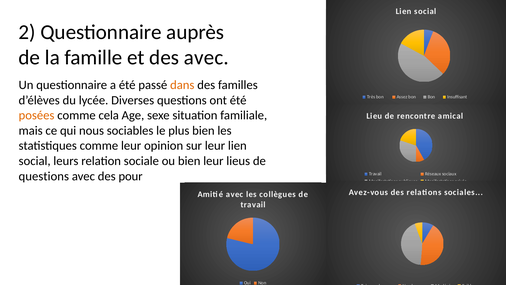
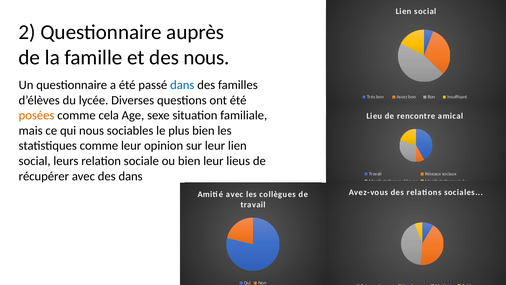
des avec: avec -> nous
dans at (182, 85) colour: orange -> blue
questions at (44, 176): questions -> récupérer
des pour: pour -> dans
